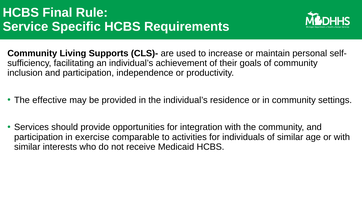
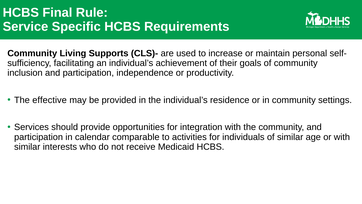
exercise: exercise -> calendar
